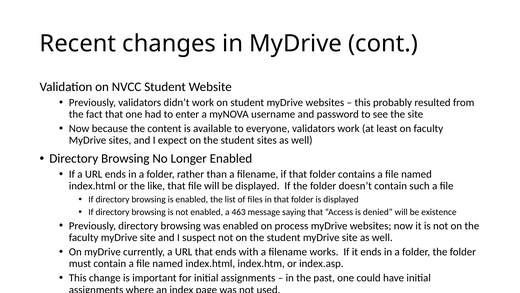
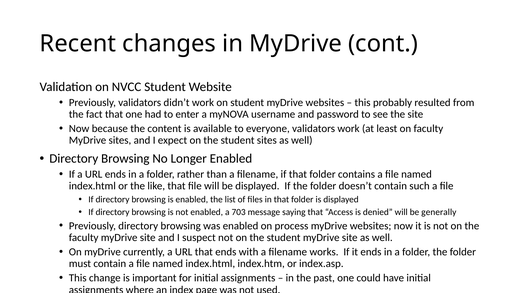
463: 463 -> 703
existence: existence -> generally
